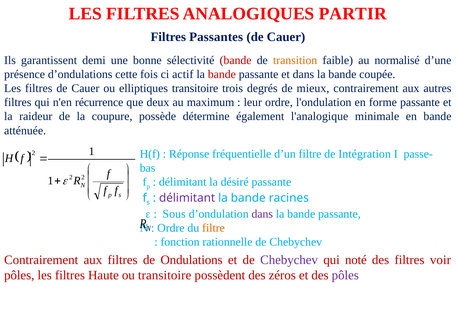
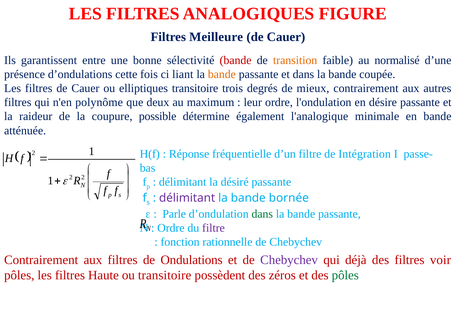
PARTIR: PARTIR -> FIGURE
Passantes: Passantes -> Meilleure
demi: demi -> entre
actif: actif -> liant
bande at (222, 74) colour: red -> orange
récurrence: récurrence -> polynôme
forme: forme -> désire
possède: possède -> possible
racines: racines -> bornée
Sous: Sous -> Parle
dans at (262, 214) colour: purple -> green
filtre at (213, 228) colour: orange -> purple
noté: noté -> déjà
pôles at (345, 275) colour: purple -> green
